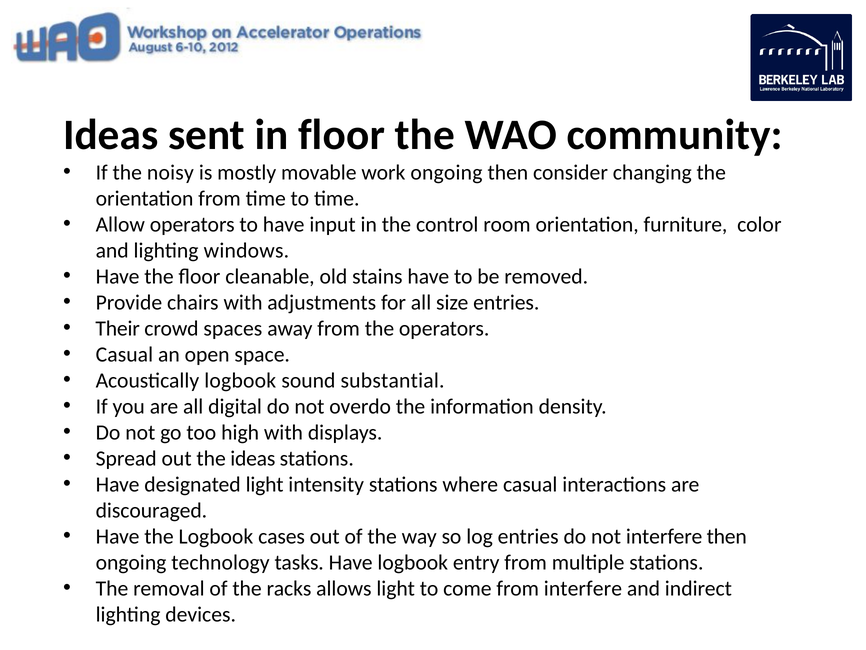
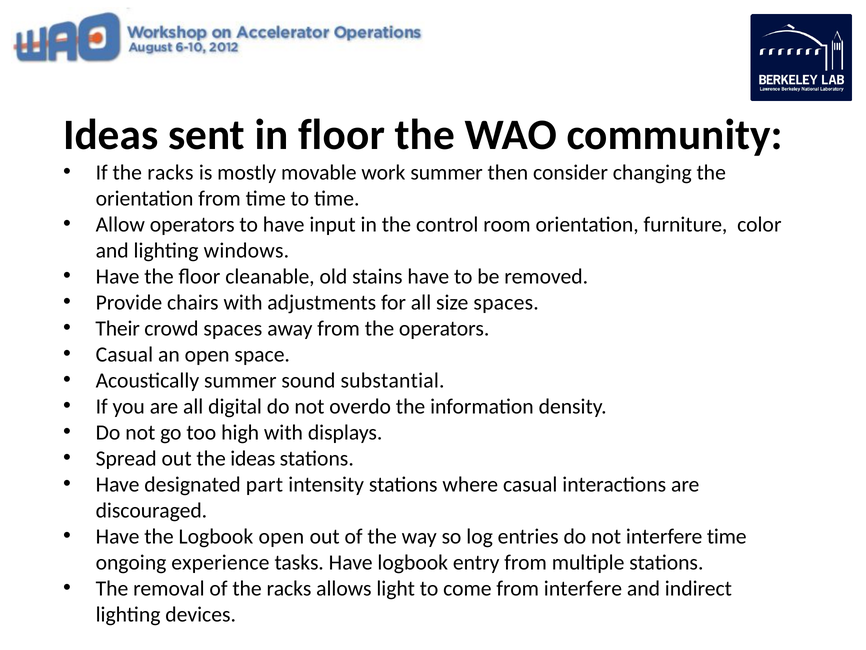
If the noisy: noisy -> racks
work ongoing: ongoing -> summer
size entries: entries -> spaces
Acoustically logbook: logbook -> summer
designated light: light -> part
Logbook cases: cases -> open
interfere then: then -> time
technology: technology -> experience
